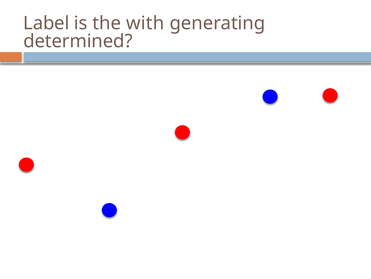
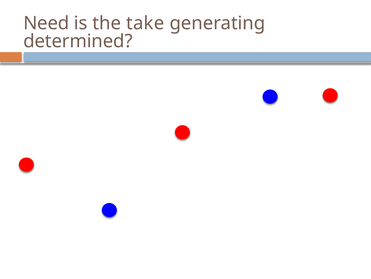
Label: Label -> Need
with: with -> take
